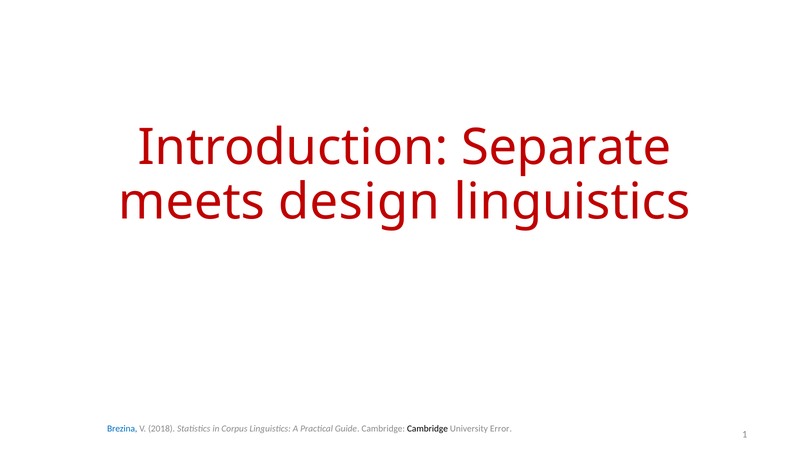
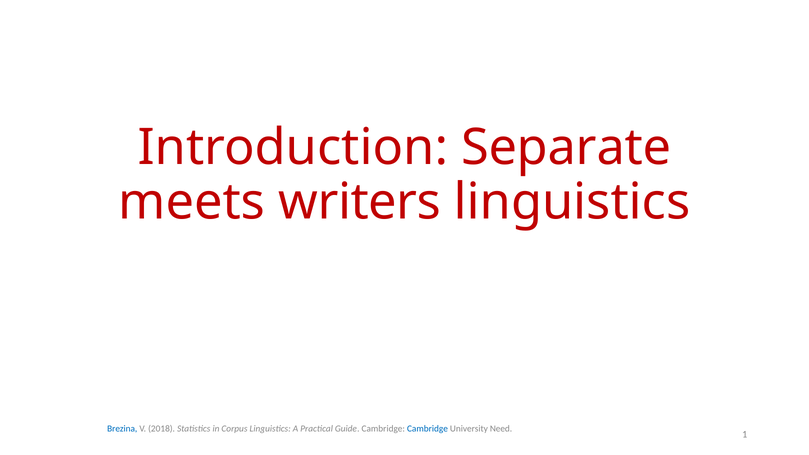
design: design -> writers
Cambridge at (427, 429) colour: black -> blue
Error: Error -> Need
